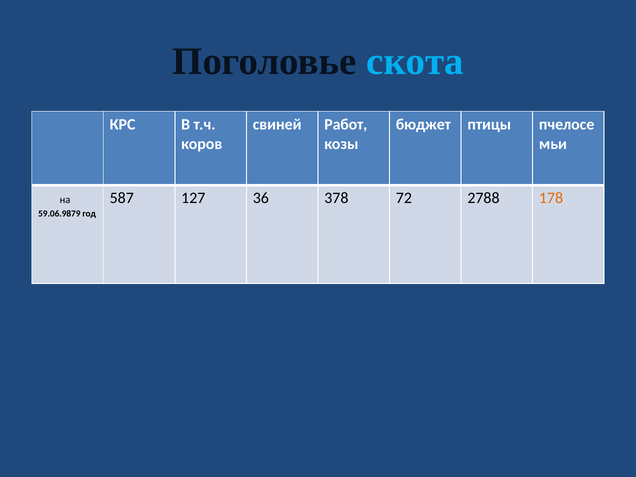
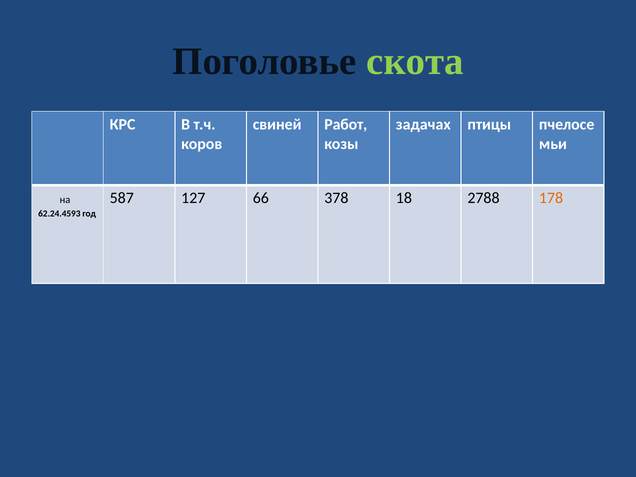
скота colour: light blue -> light green
бюджет: бюджет -> задачах
36: 36 -> 66
72: 72 -> 18
59.06.9879: 59.06.9879 -> 62.24.4593
